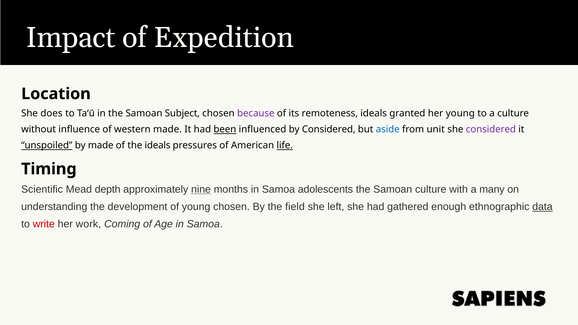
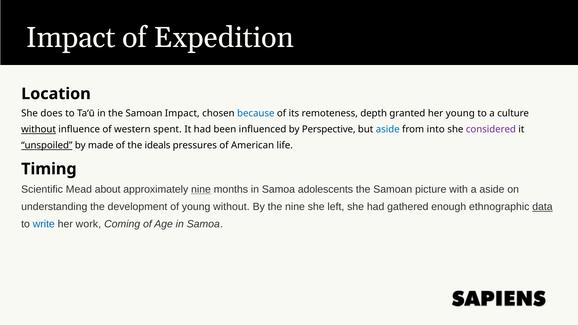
Samoan Subject: Subject -> Impact
because colour: purple -> blue
remoteness ideals: ideals -> depth
without at (39, 129) underline: none -> present
western made: made -> spent
been underline: present -> none
by Considered: Considered -> Perspective
unit: unit -> into
life underline: present -> none
depth: depth -> about
Samoan culture: culture -> picture
a many: many -> aside
young chosen: chosen -> without
the field: field -> nine
write colour: red -> blue
